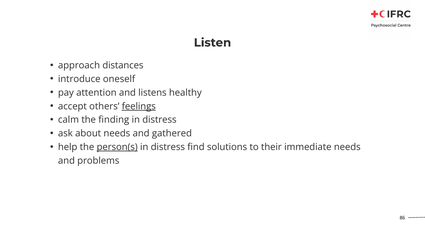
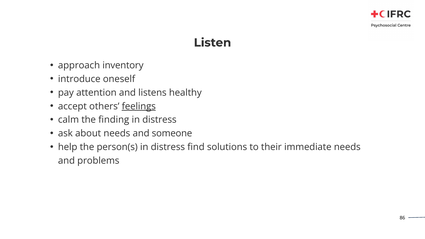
distances: distances -> inventory
gathered: gathered -> someone
person(s underline: present -> none
